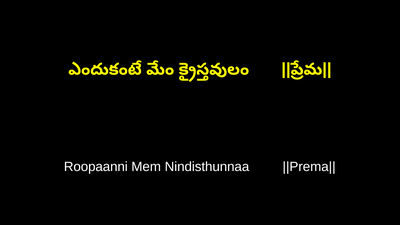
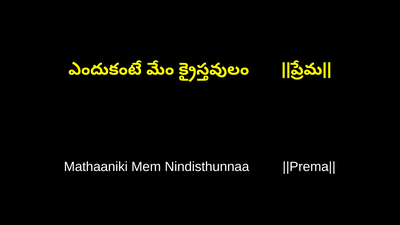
Roopaanni: Roopaanni -> Mathaaniki
